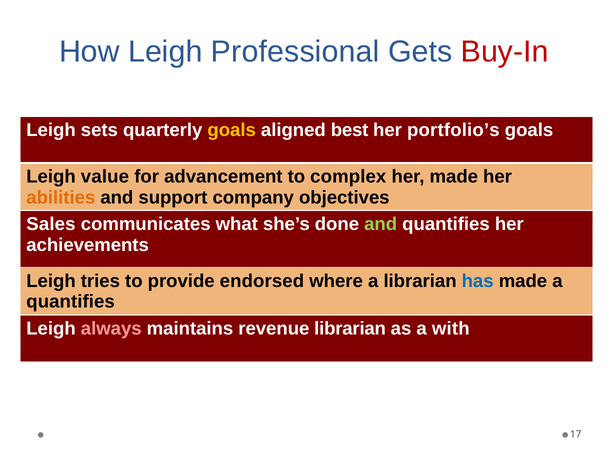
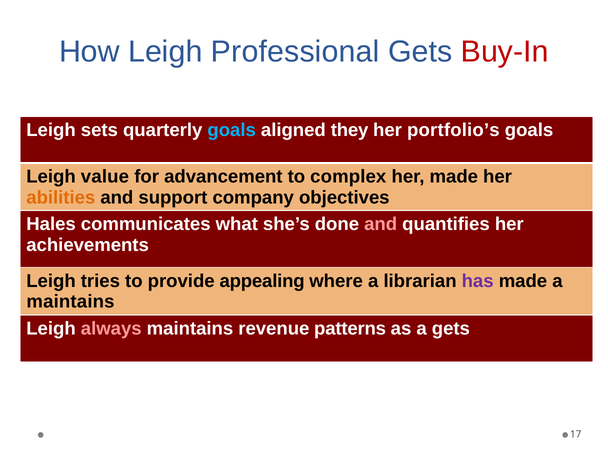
goals at (232, 130) colour: yellow -> light blue
best: best -> they
Sales: Sales -> Hales
and at (381, 224) colour: light green -> pink
endorsed: endorsed -> appealing
has colour: blue -> purple
quantifies at (71, 302): quantifies -> maintains
revenue librarian: librarian -> patterns
a with: with -> gets
